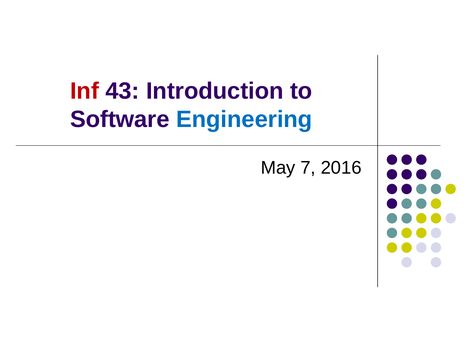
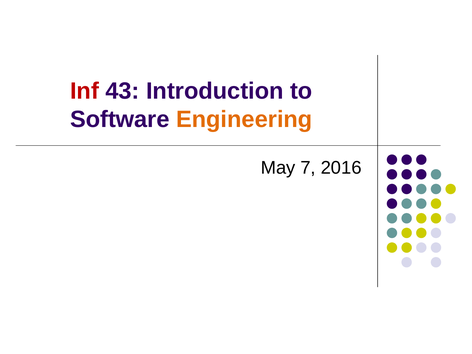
Engineering colour: blue -> orange
